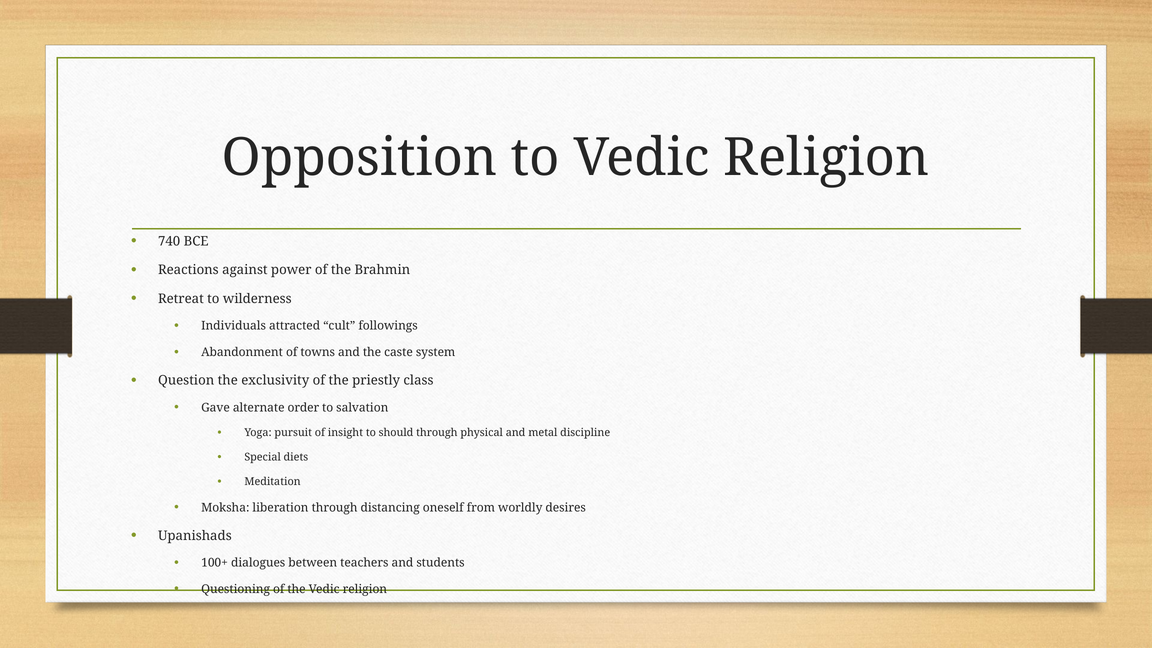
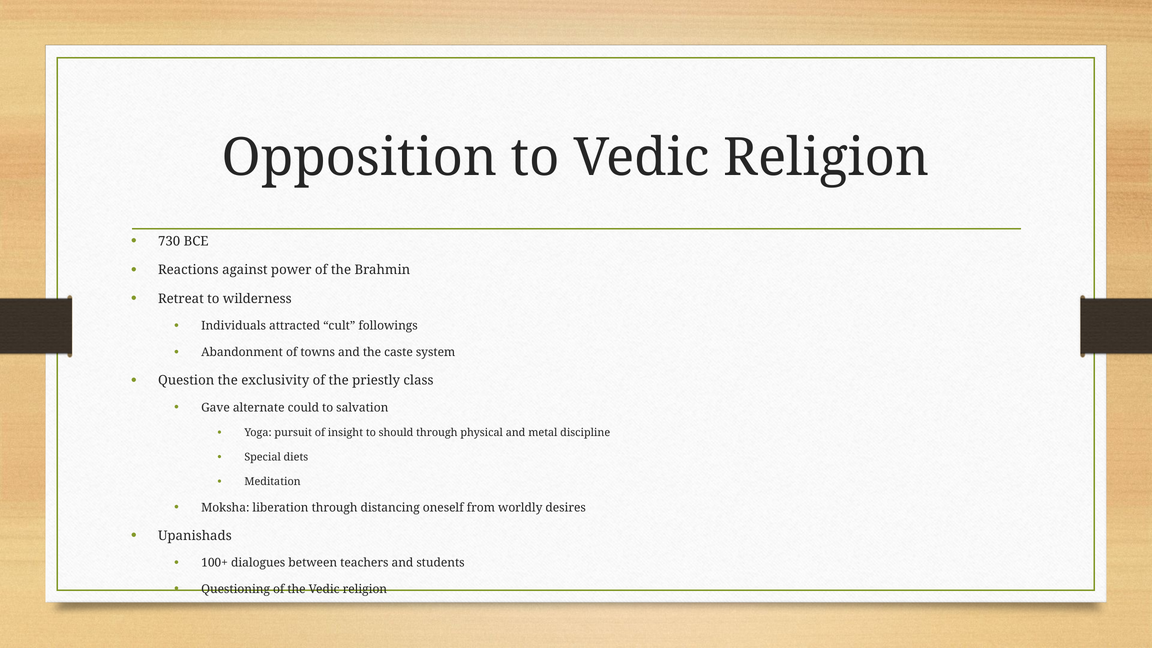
740: 740 -> 730
order: order -> could
